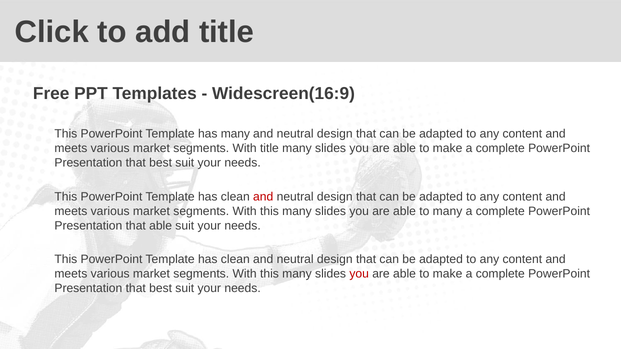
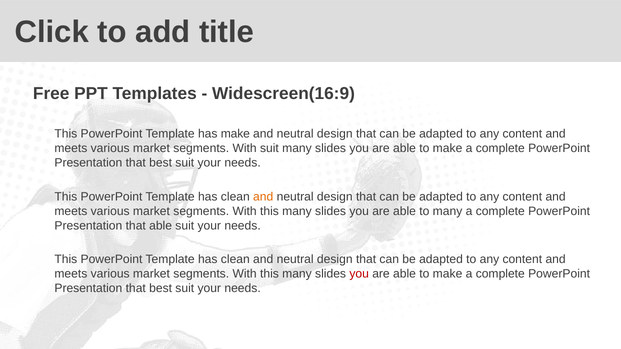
has many: many -> make
With title: title -> suit
and at (263, 197) colour: red -> orange
